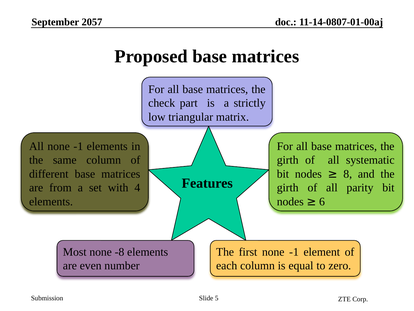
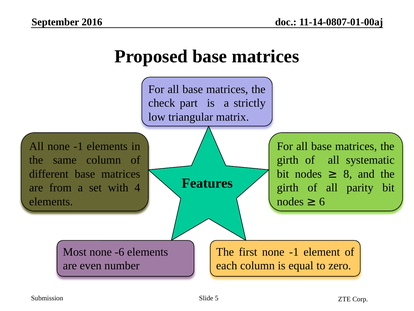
2057: 2057 -> 2016
-8: -8 -> -6
